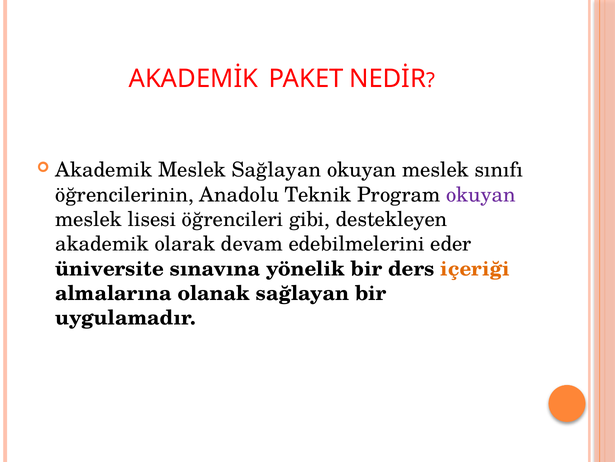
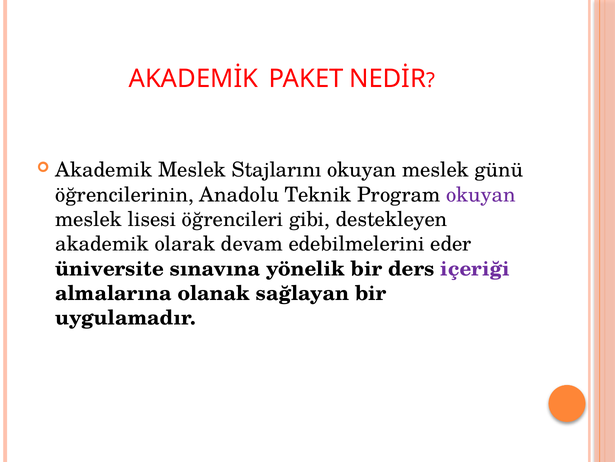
Meslek Sağlayan: Sağlayan -> Stajlarını
sınıfı: sınıfı -> günü
içeriği colour: orange -> purple
